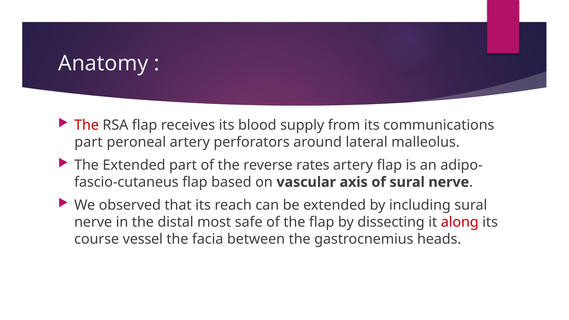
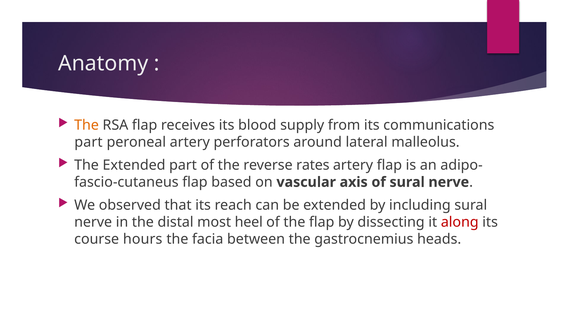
The at (87, 125) colour: red -> orange
safe: safe -> heel
vessel: vessel -> hours
